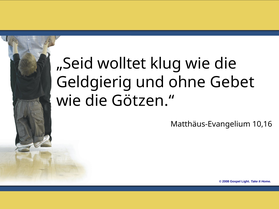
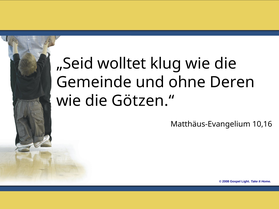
Geldgierig: Geldgierig -> Gemeinde
Gebet: Gebet -> Deren
